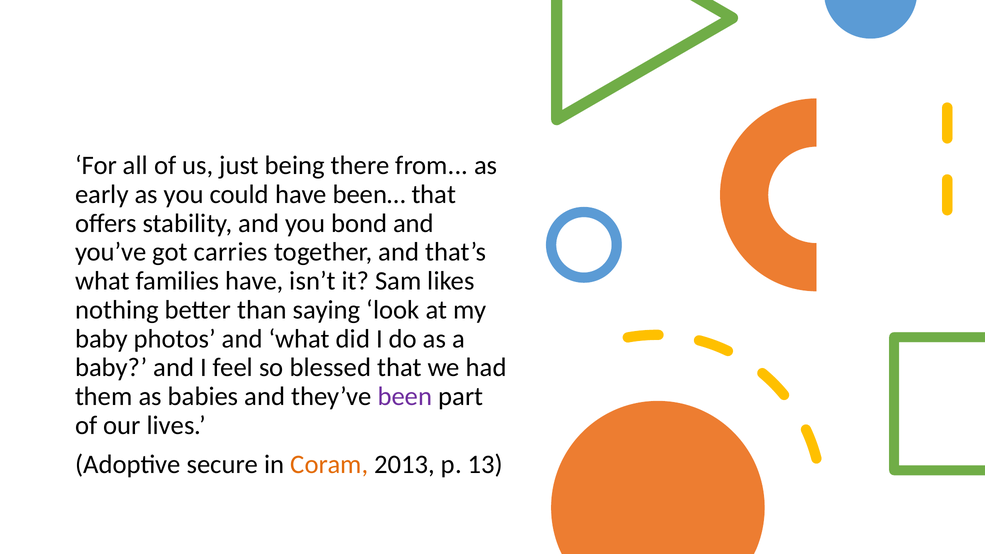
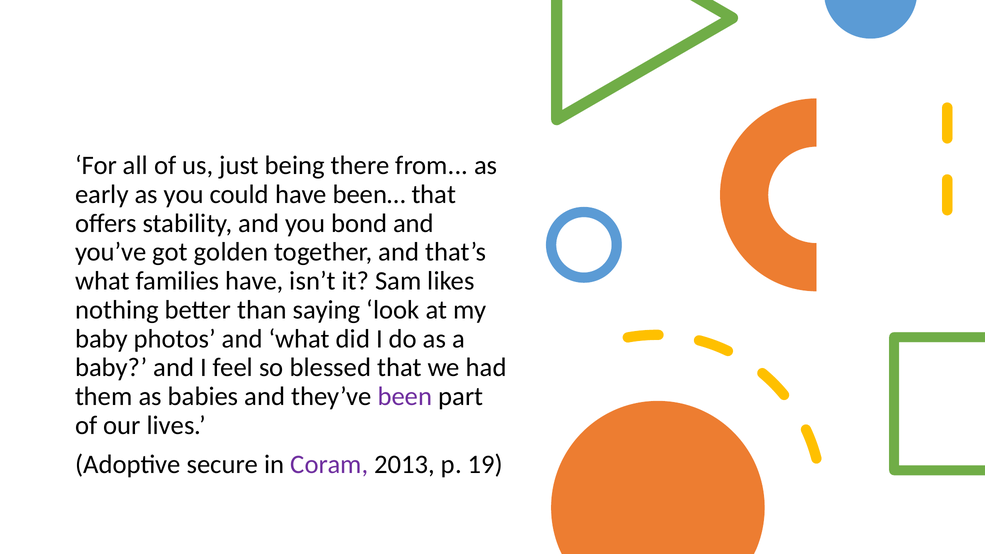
carries: carries -> golden
Coram colour: orange -> purple
13: 13 -> 19
